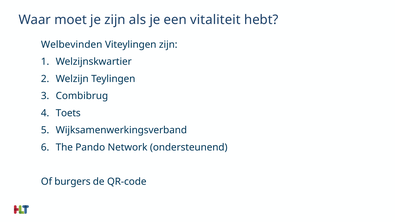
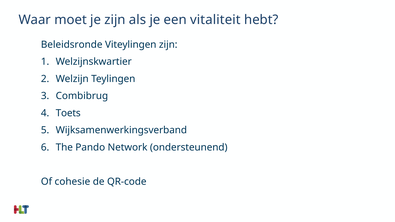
Welbevinden: Welbevinden -> Beleidsronde
burgers: burgers -> cohesie
